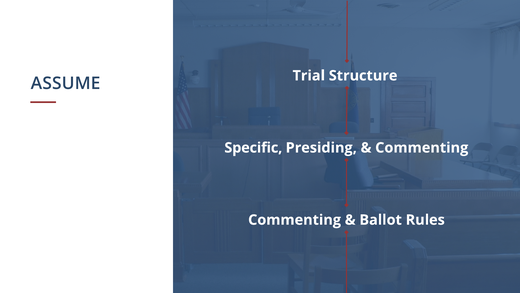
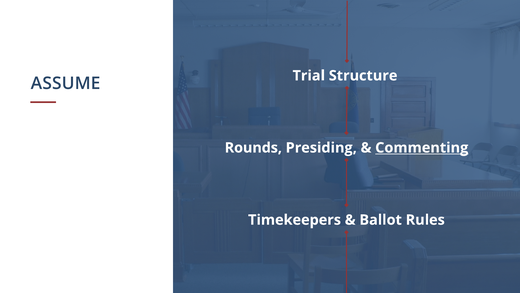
Specific: Specific -> Rounds
Commenting at (422, 148) underline: none -> present
Commenting at (295, 220): Commenting -> Timekeepers
